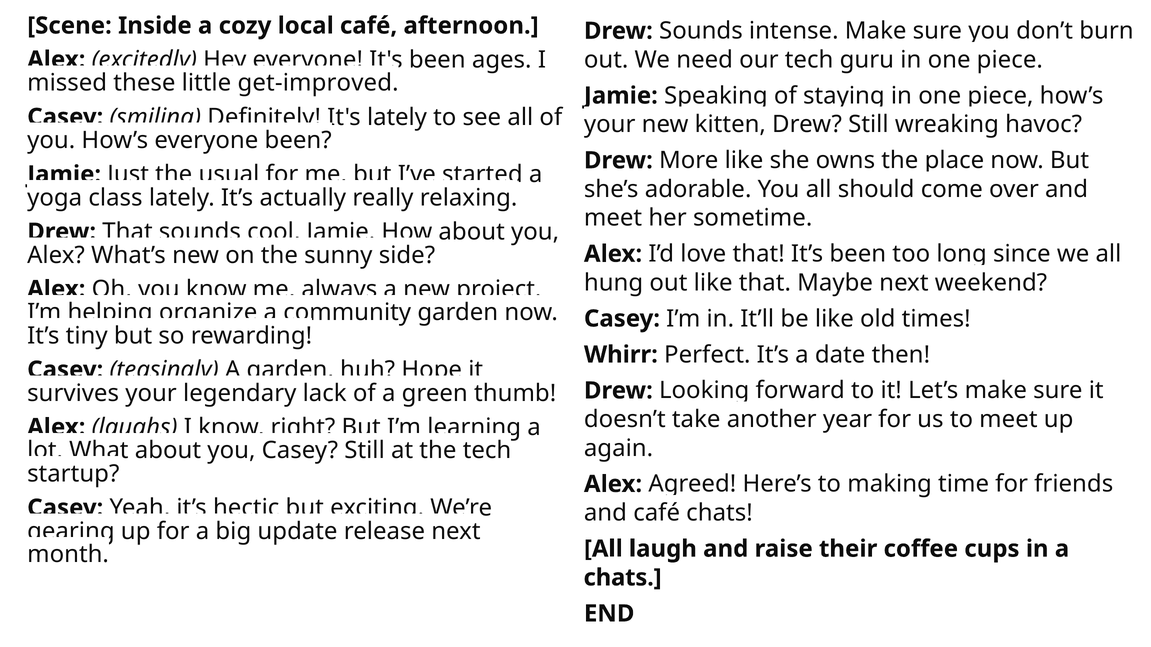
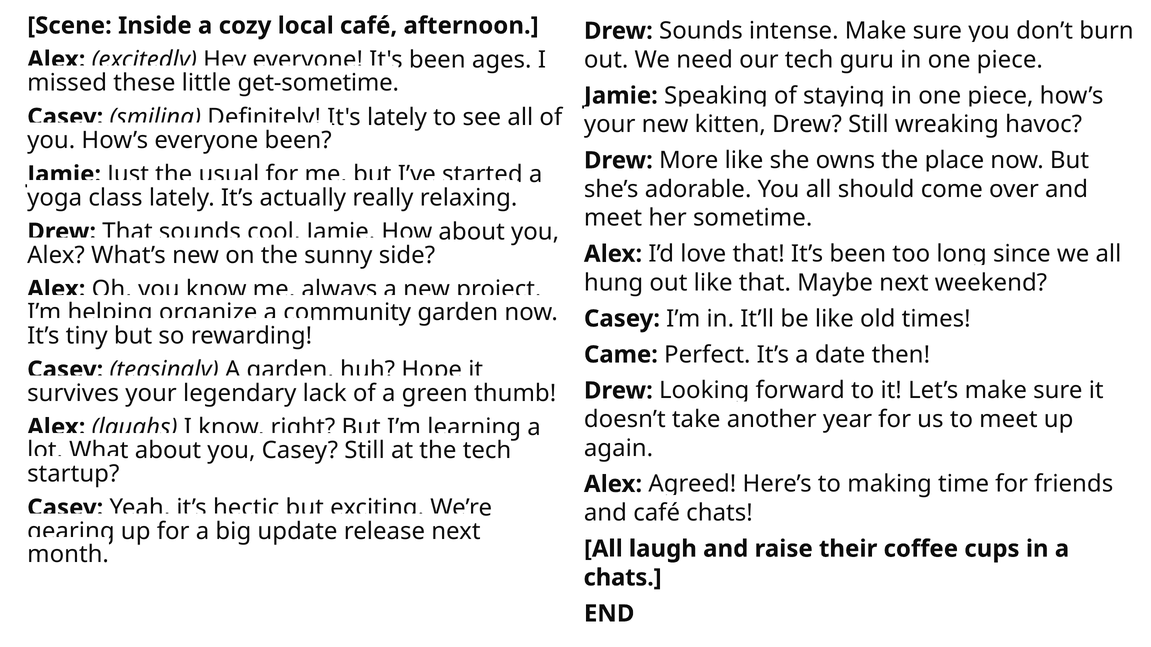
get-improved: get-improved -> get-sometime
Whirr: Whirr -> Came
